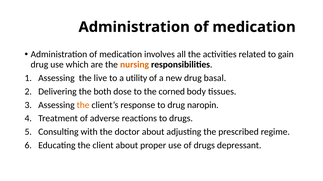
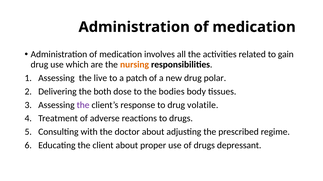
utility: utility -> patch
basal: basal -> polar
corned: corned -> bodies
the at (83, 105) colour: orange -> purple
naropin: naropin -> volatile
